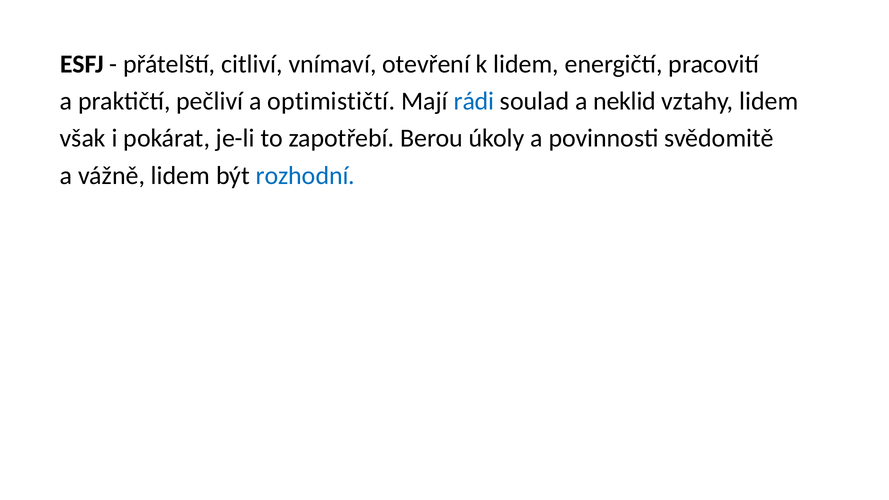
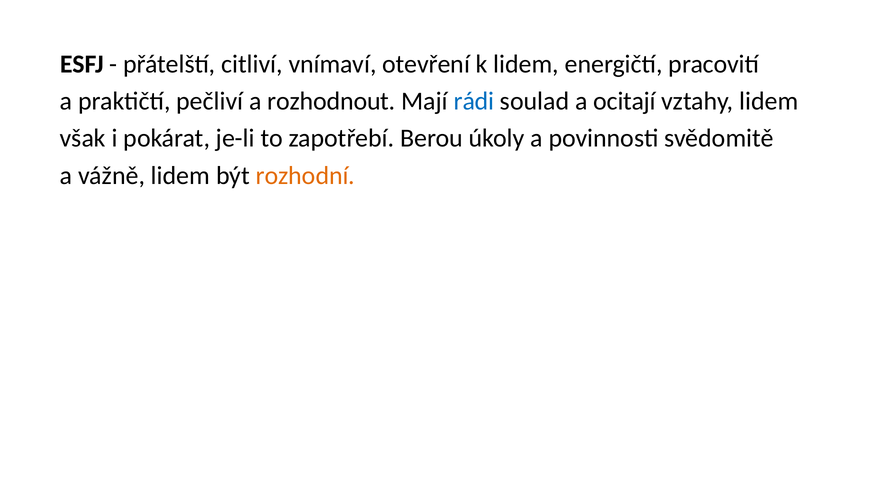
optimističtí: optimističtí -> rozhodnout
neklid: neklid -> ocitají
rozhodní colour: blue -> orange
